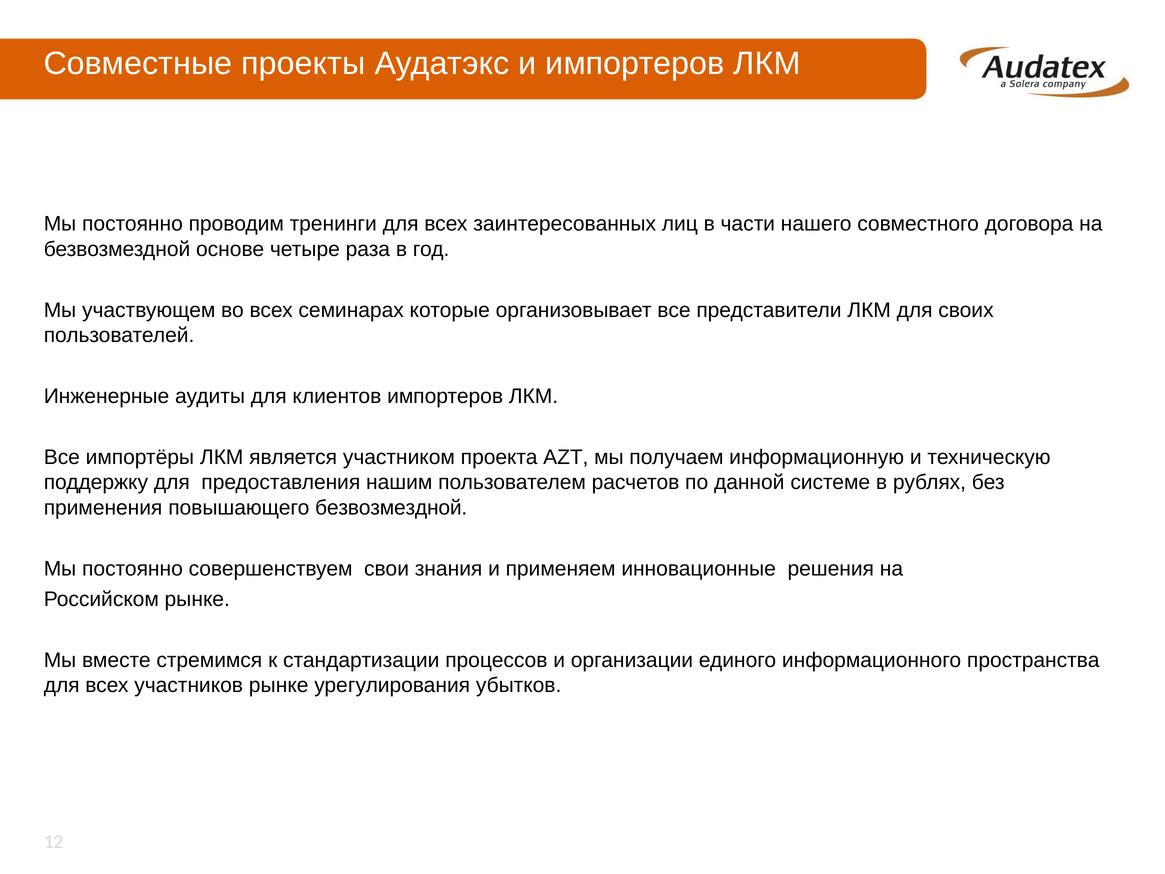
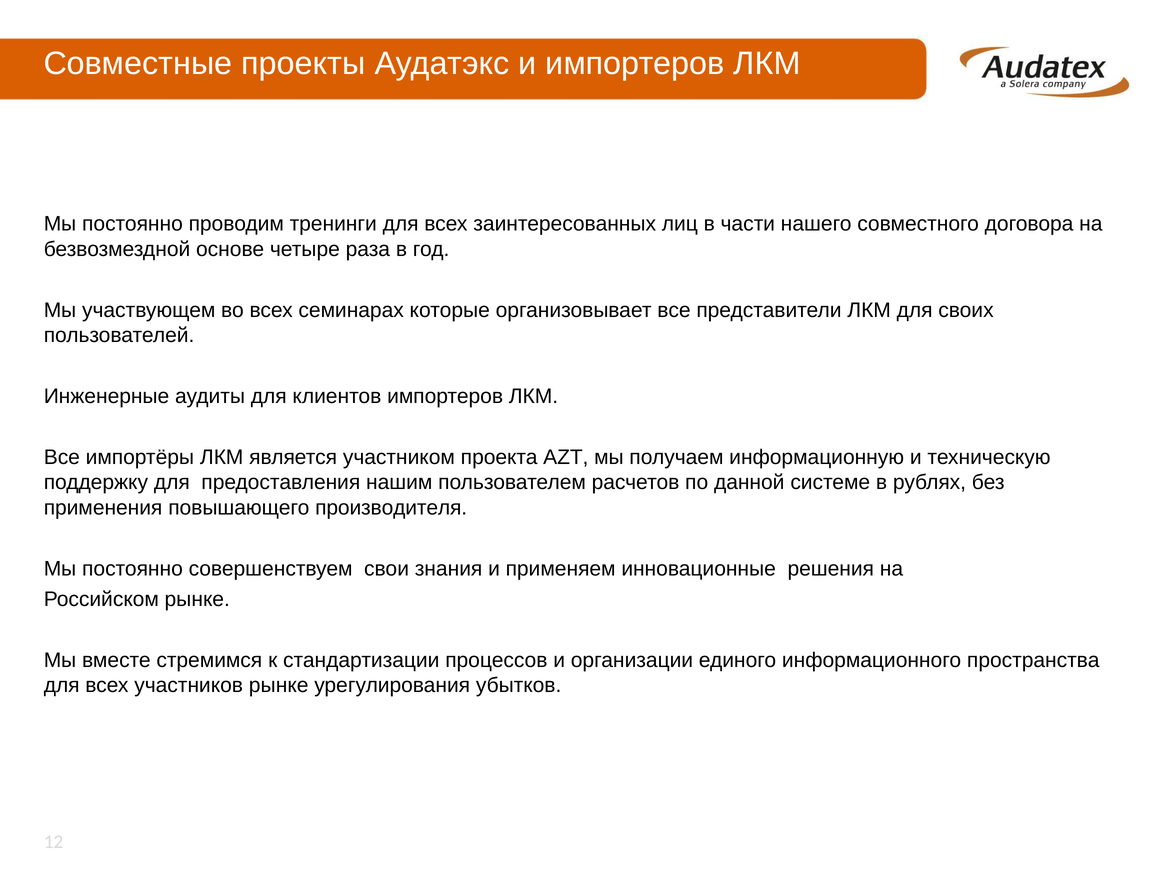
повышающего безвозмездной: безвозмездной -> производителя
